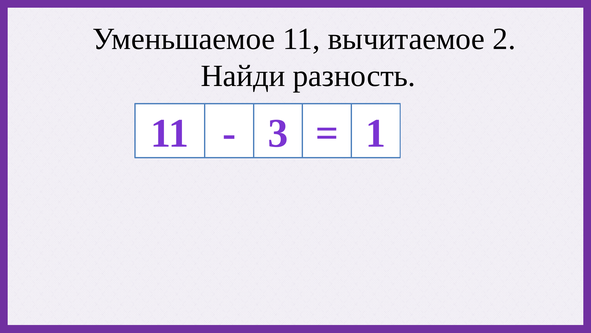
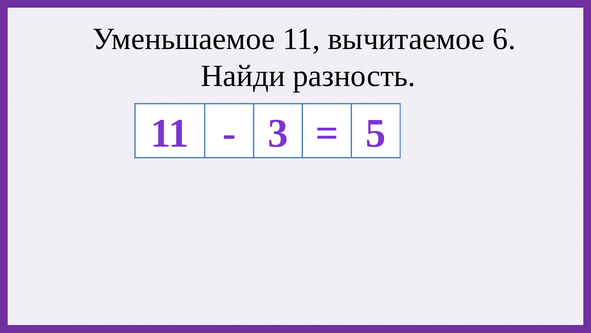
2: 2 -> 6
1: 1 -> 5
